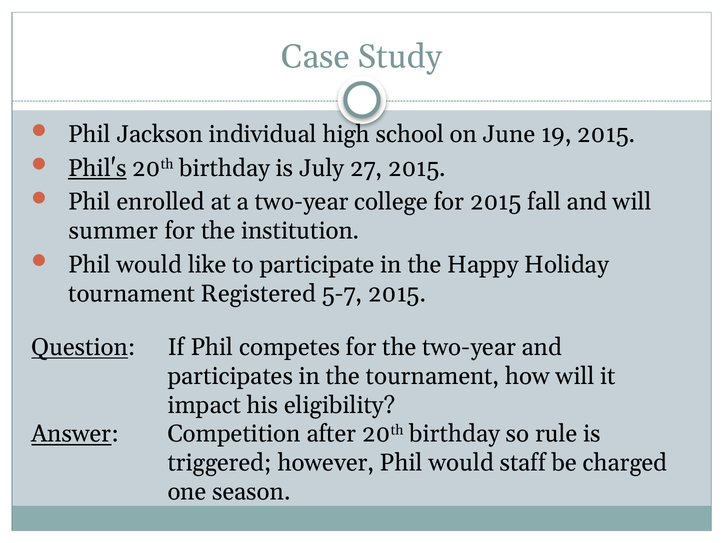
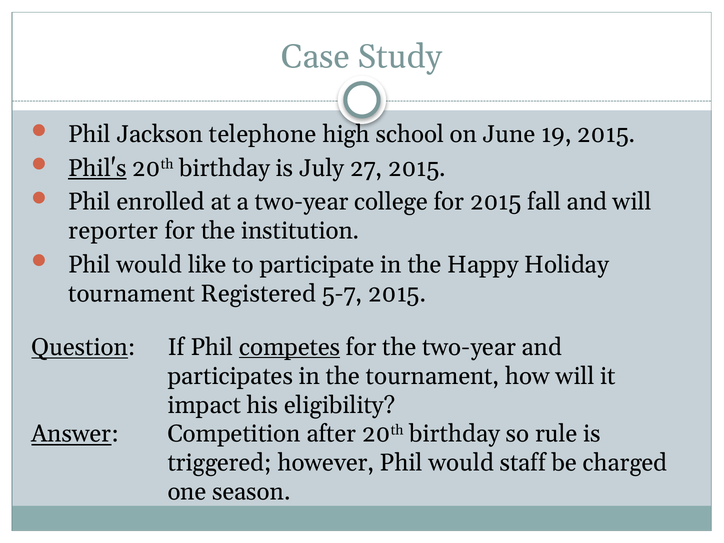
individual: individual -> telephone
summer: summer -> reporter
competes underline: none -> present
